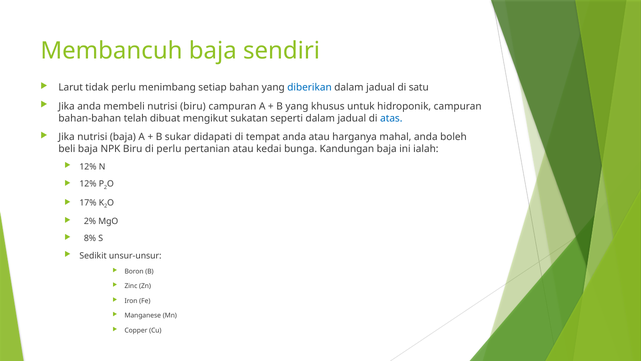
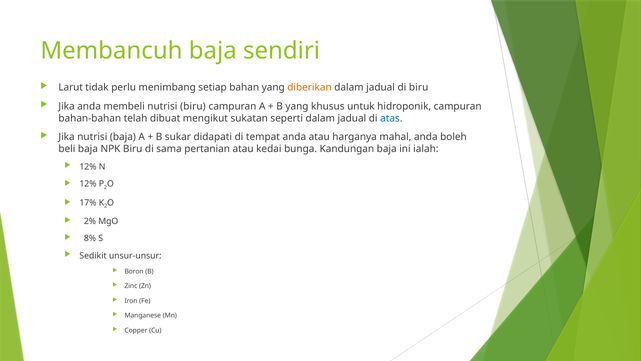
diberikan colour: blue -> orange
di satu: satu -> biru
di perlu: perlu -> sama
